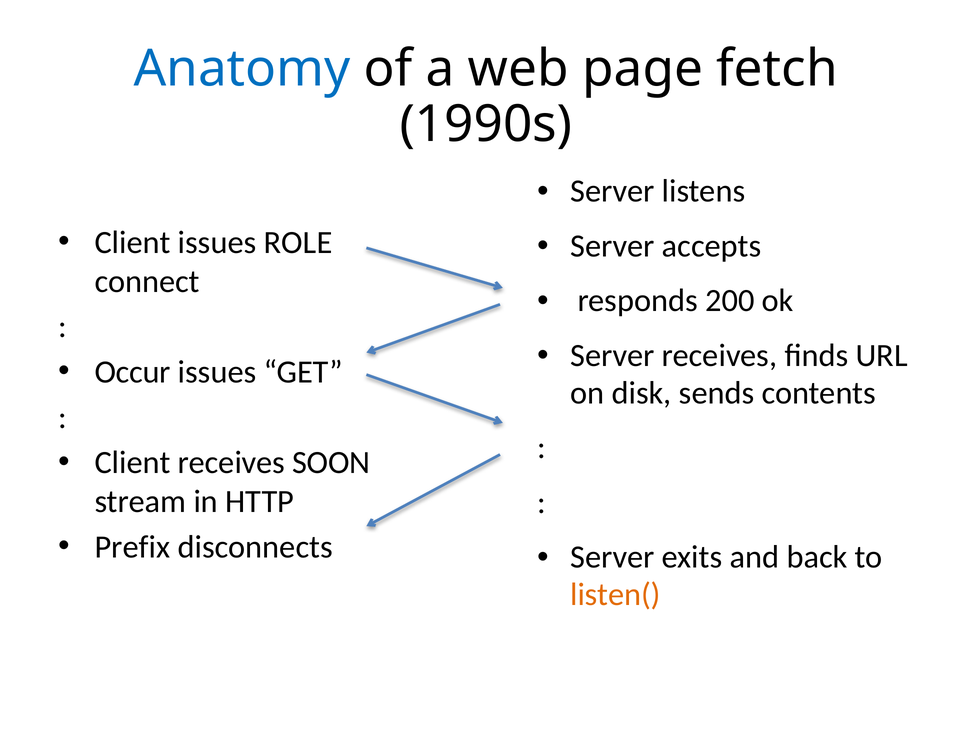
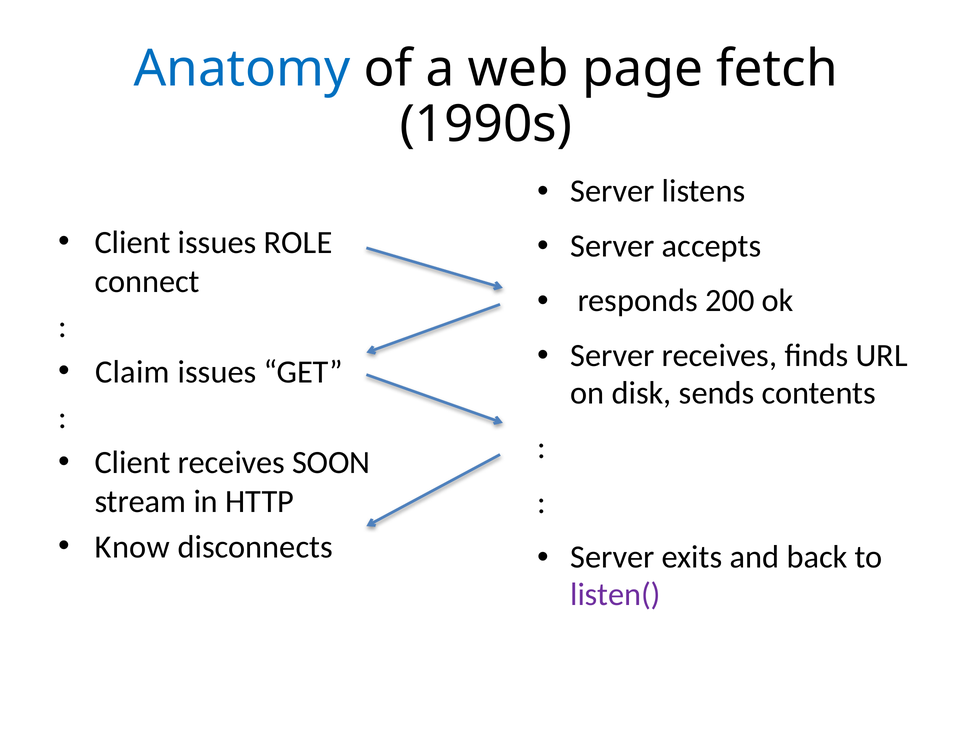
Occur: Occur -> Claim
Prefix: Prefix -> Know
listen( colour: orange -> purple
